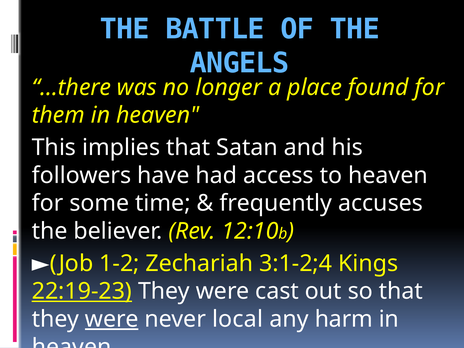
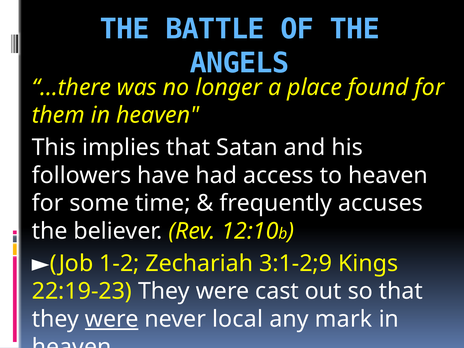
3:1-2;4: 3:1-2;4 -> 3:1-2;9
22:19-23 underline: present -> none
harm: harm -> mark
